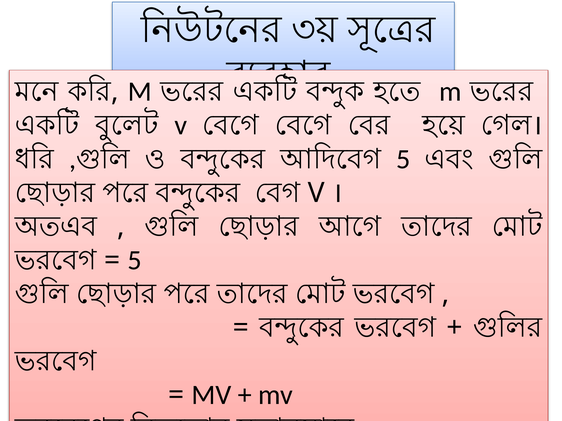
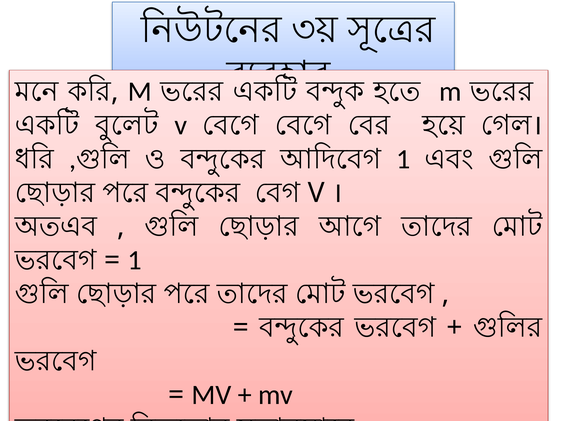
5 at (403, 159): 5 -> 1
5 at (134, 260): 5 -> 1
